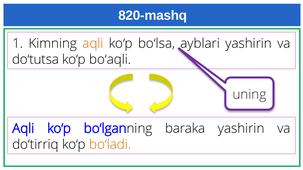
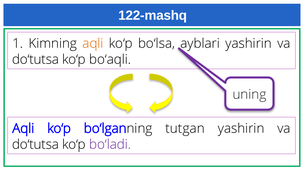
820-mashq: 820-mashq -> 122-mashq
baraka: baraka -> tutgan
do‘tirriq at (35, 145): do‘tirriq -> do‘tutsa
bo‘ladi colour: orange -> purple
